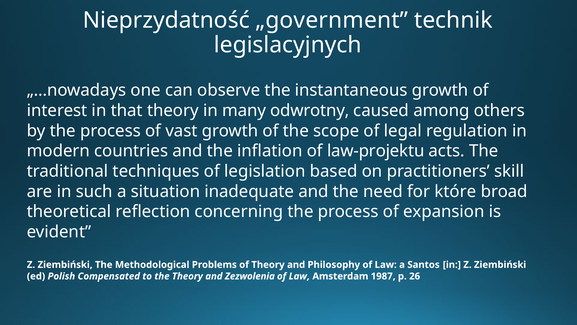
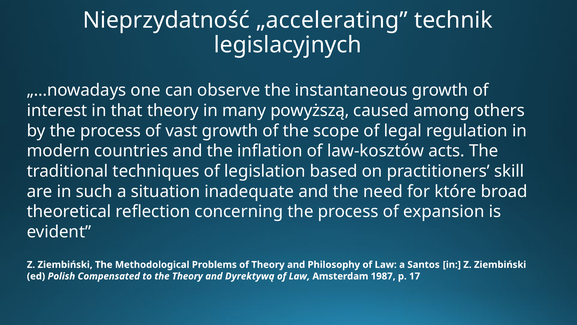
„government: „government -> „accelerating
odwrotny: odwrotny -> powyższą
law-projektu: law-projektu -> law-kosztów
Zezwolenia: Zezwolenia -> Dyrektywą
26: 26 -> 17
